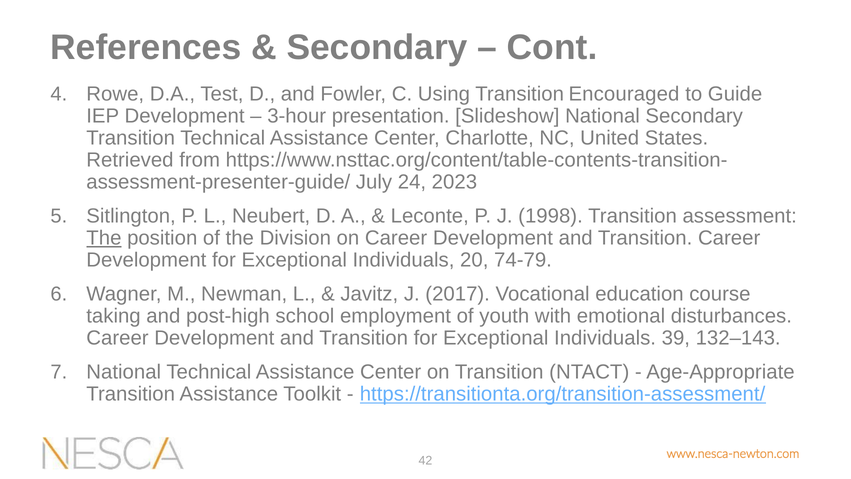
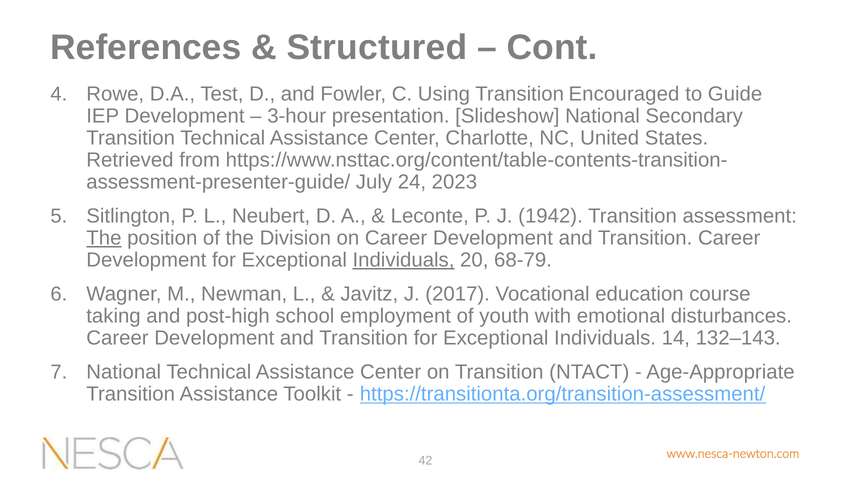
Secondary at (377, 48): Secondary -> Structured
1998: 1998 -> 1942
Individuals at (403, 260) underline: none -> present
74-79: 74-79 -> 68-79
39: 39 -> 14
